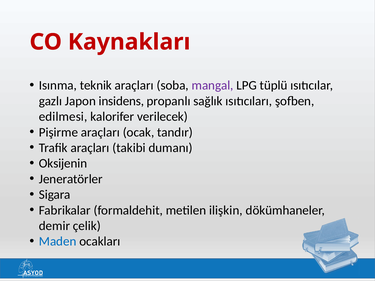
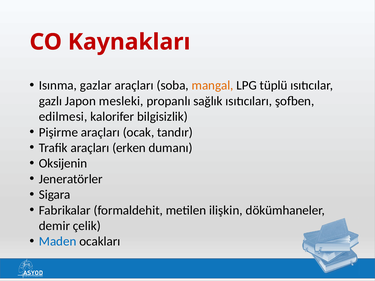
teknik: teknik -> gazlar
mangal colour: purple -> orange
insidens: insidens -> mesleki
verilecek: verilecek -> bilgisizlik
takibi: takibi -> erken
